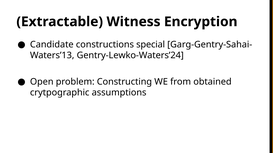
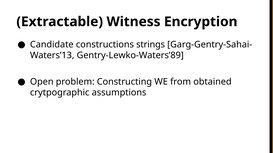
special: special -> strings
Gentry-Lewko-Waters’24: Gentry-Lewko-Waters’24 -> Gentry-Lewko-Waters’89
